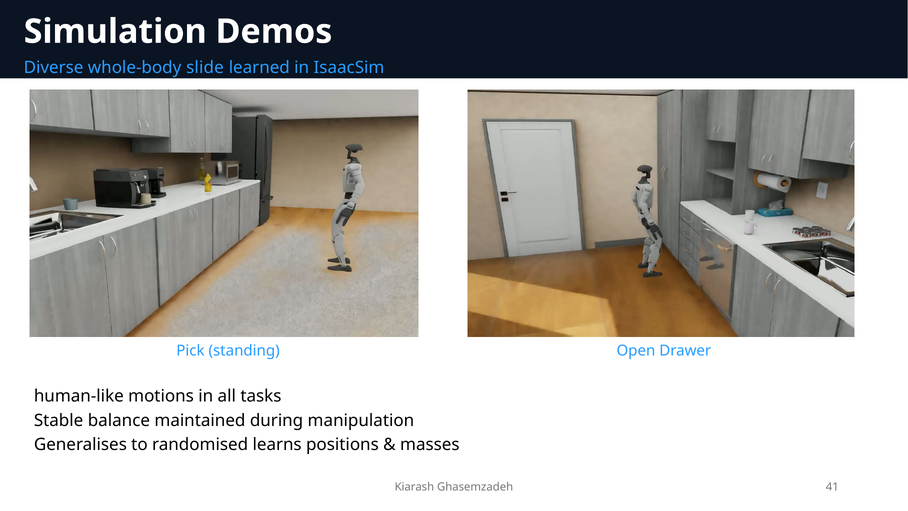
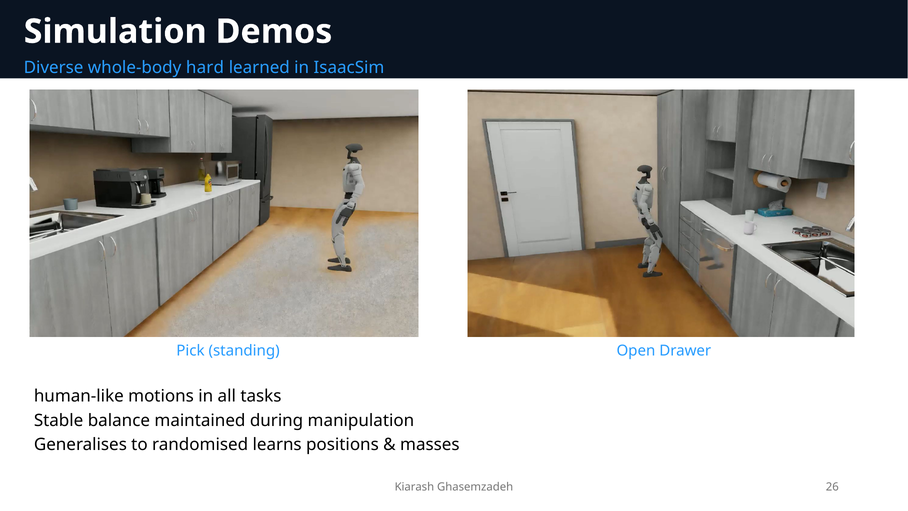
slide: slide -> hard
41: 41 -> 26
